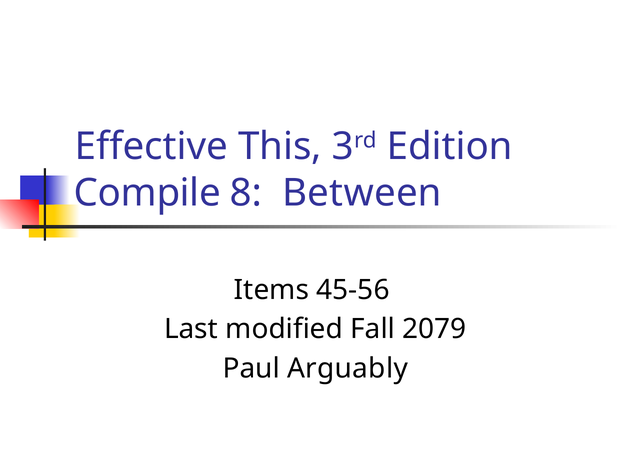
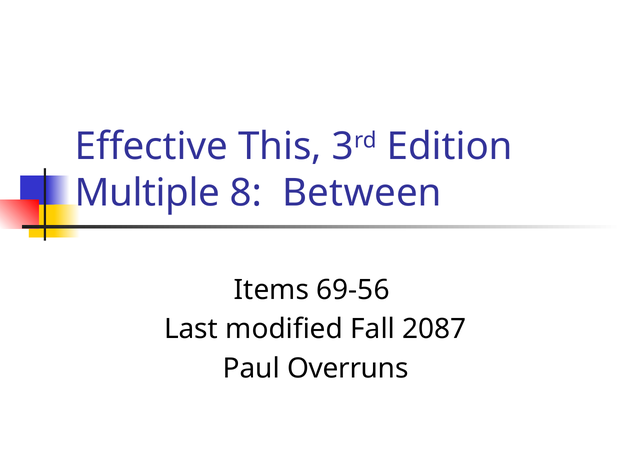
Compile: Compile -> Multiple
45-56: 45-56 -> 69-56
2079: 2079 -> 2087
Arguably: Arguably -> Overruns
